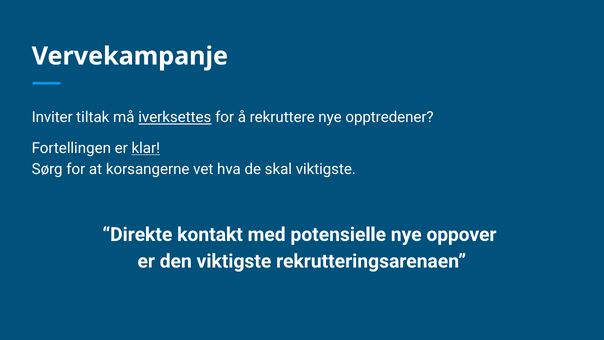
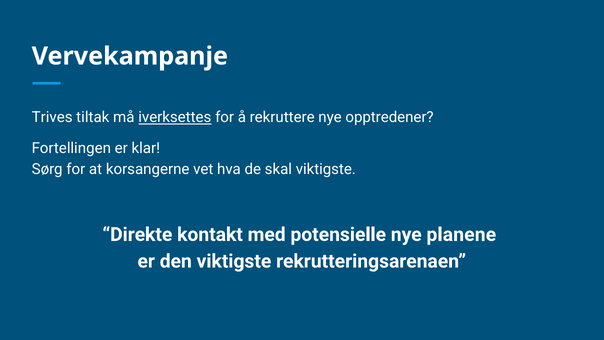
Inviter: Inviter -> Trives
klar underline: present -> none
oppover: oppover -> planene
